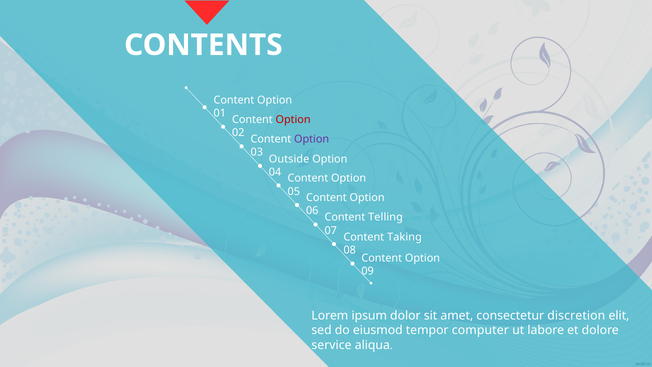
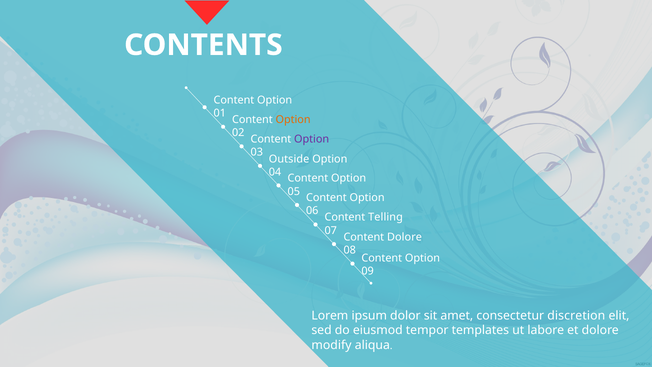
Option at (293, 119) colour: red -> orange
Content Taking: Taking -> Dolore
computer: computer -> templates
service: service -> modify
